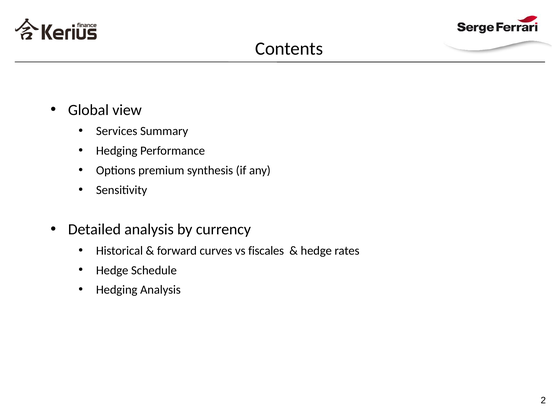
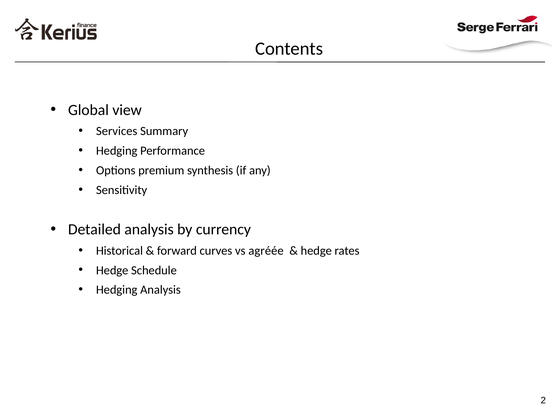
fiscales: fiscales -> agréée
